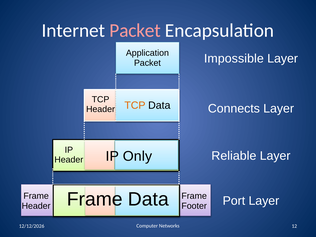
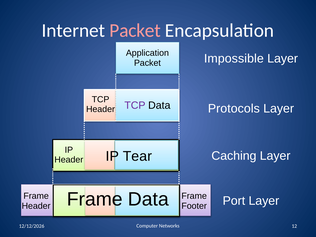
TCP at (135, 105) colour: orange -> purple
Connects: Connects -> Protocols
Only: Only -> Tear
Reliable: Reliable -> Caching
